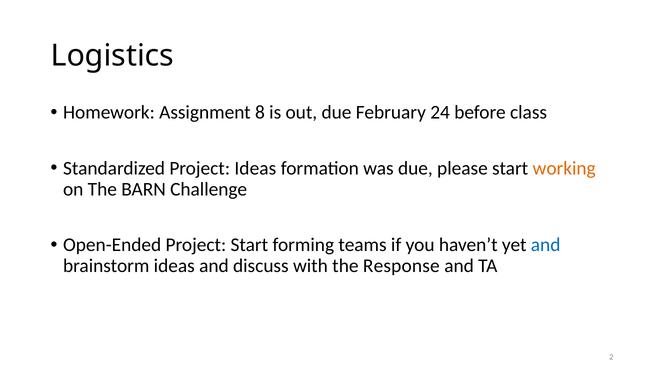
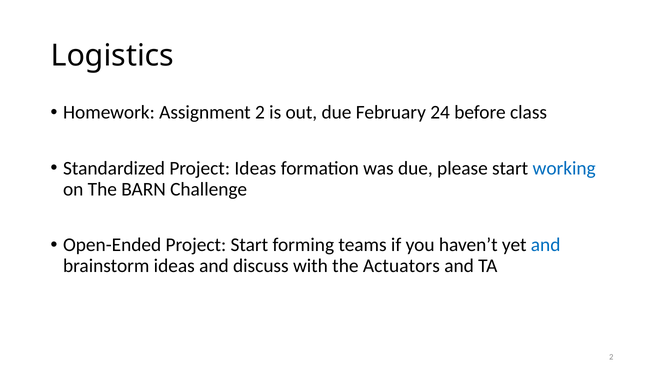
Assignment 8: 8 -> 2
working colour: orange -> blue
Response: Response -> Actuators
